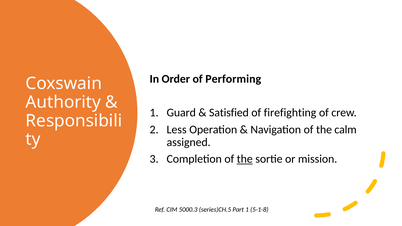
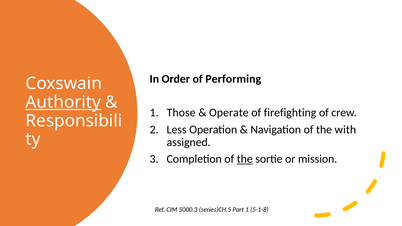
Authority underline: none -> present
Guard: Guard -> Those
Satisfied: Satisfied -> Operate
calm: calm -> with
